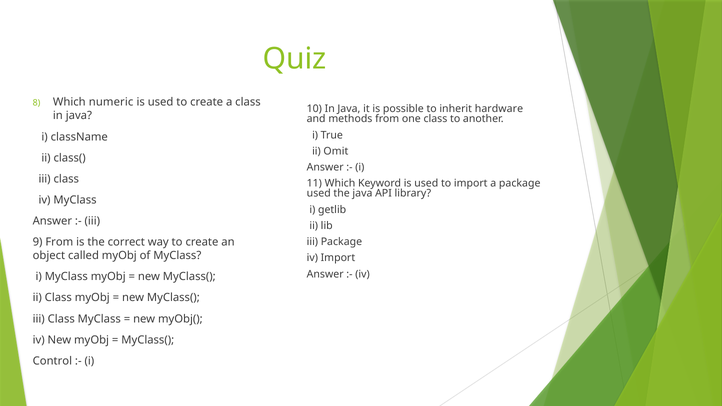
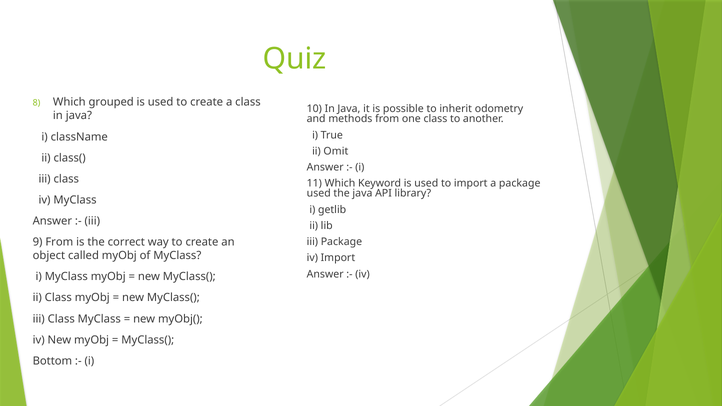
numeric: numeric -> grouped
hardware: hardware -> odometry
Control: Control -> Bottom
